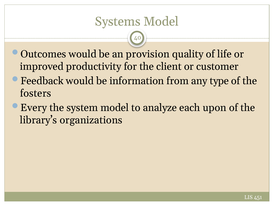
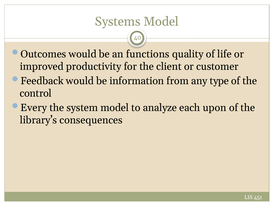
provision: provision -> functions
fosters: fosters -> control
organizations: organizations -> consequences
